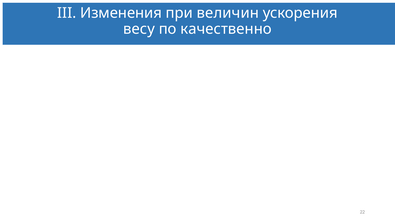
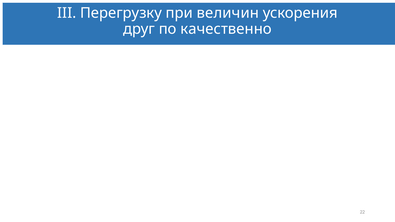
Изменения: Изменения -> Перегрузку
весу: весу -> друг
